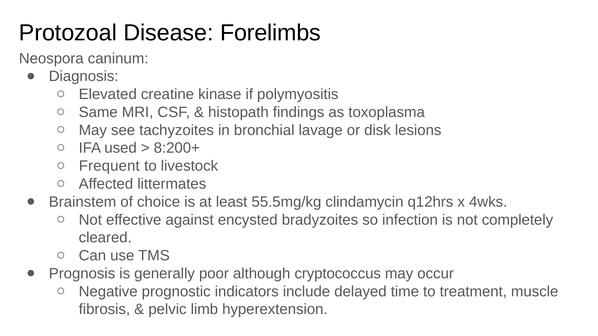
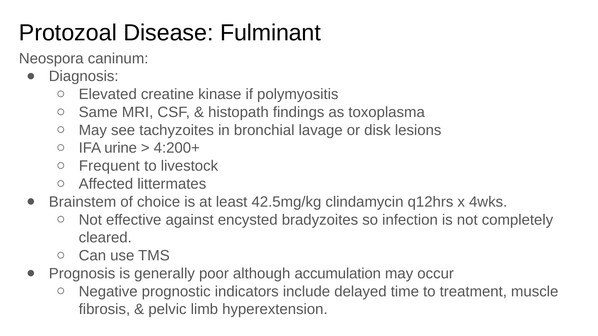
Forelimbs: Forelimbs -> Fulminant
used: used -> urine
8:200+: 8:200+ -> 4:200+
55.5mg/kg: 55.5mg/kg -> 42.5mg/kg
cryptococcus: cryptococcus -> accumulation
